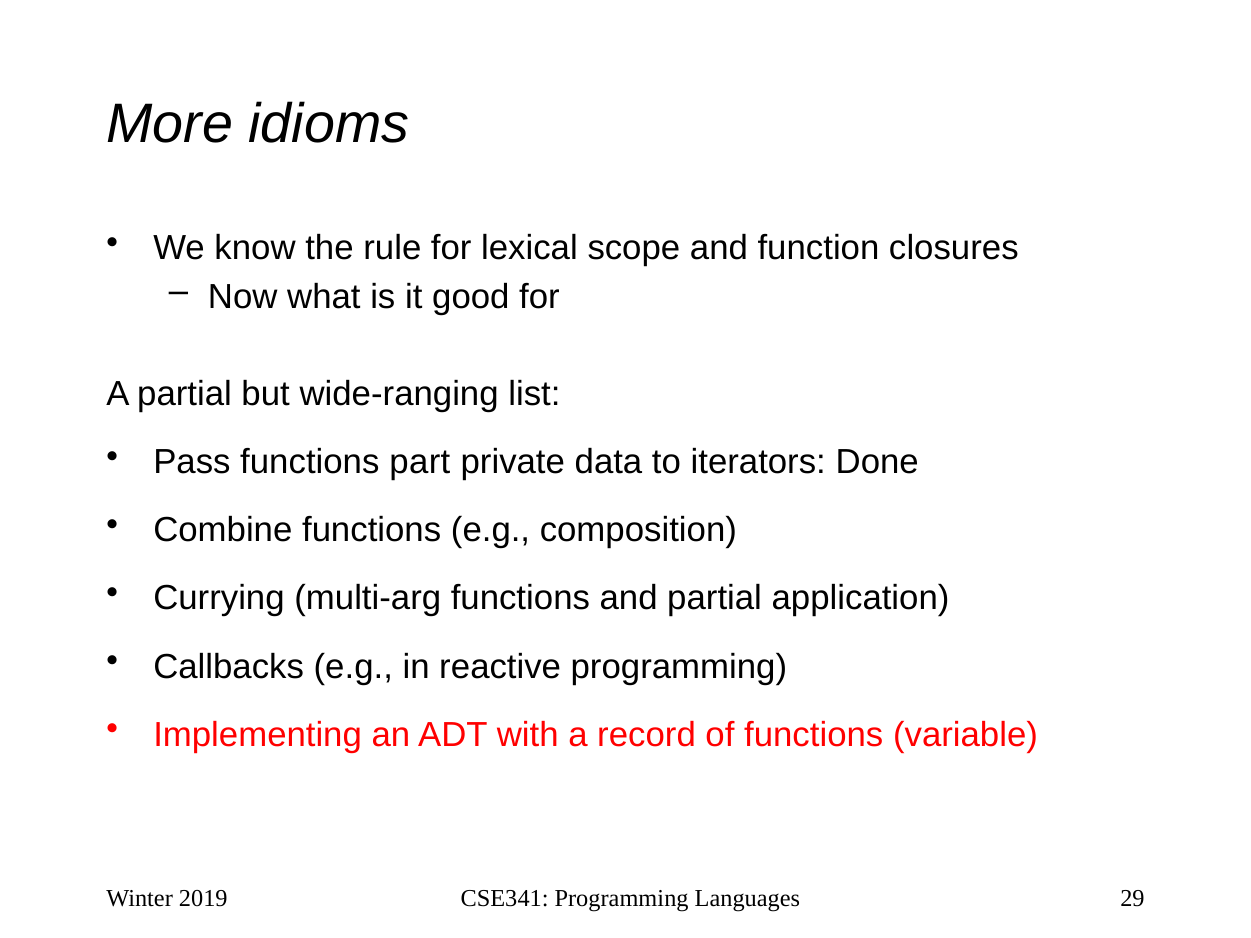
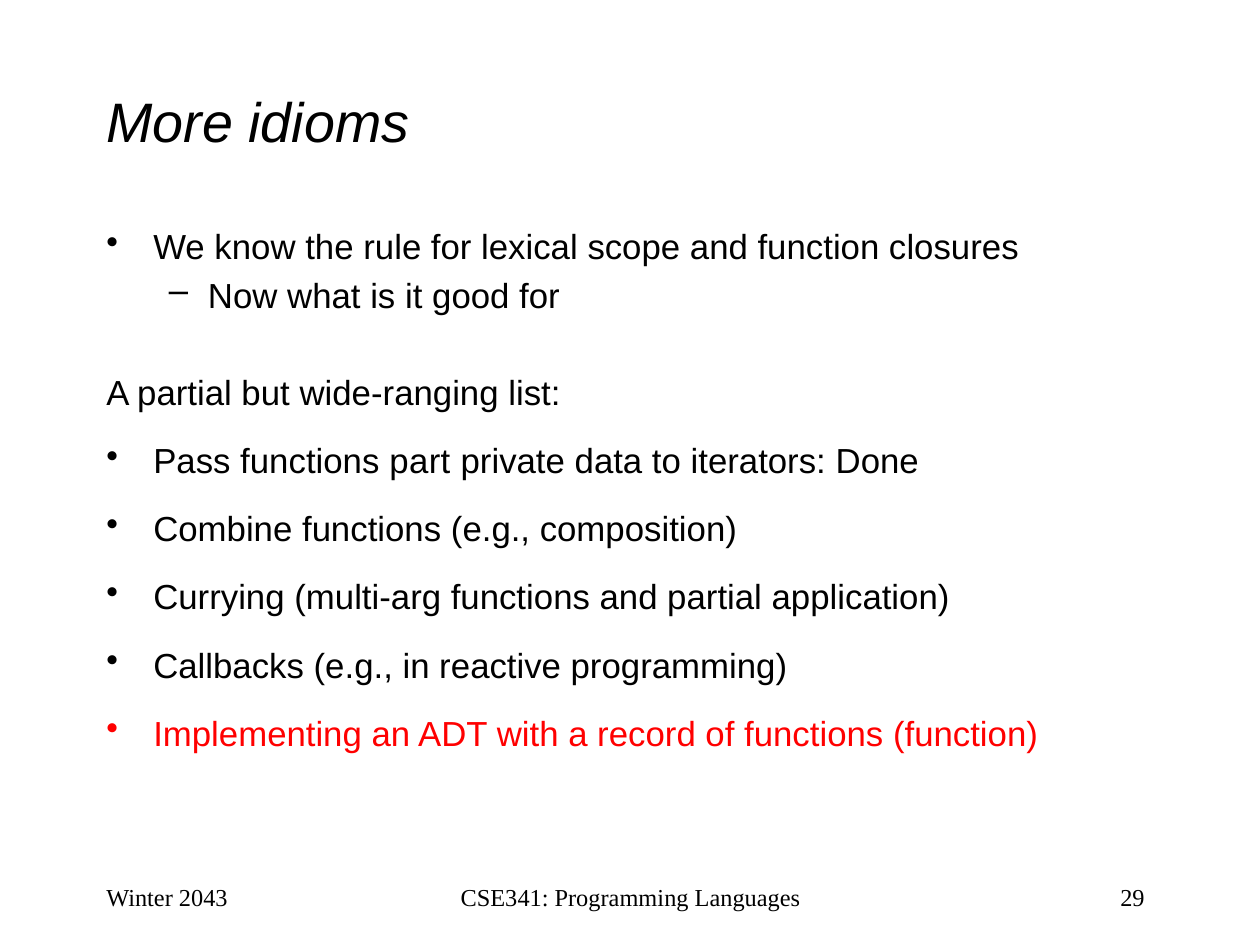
functions variable: variable -> function
2019: 2019 -> 2043
